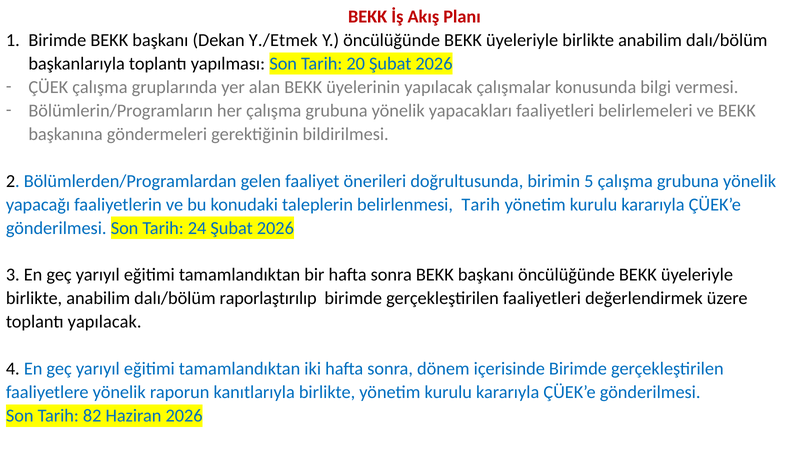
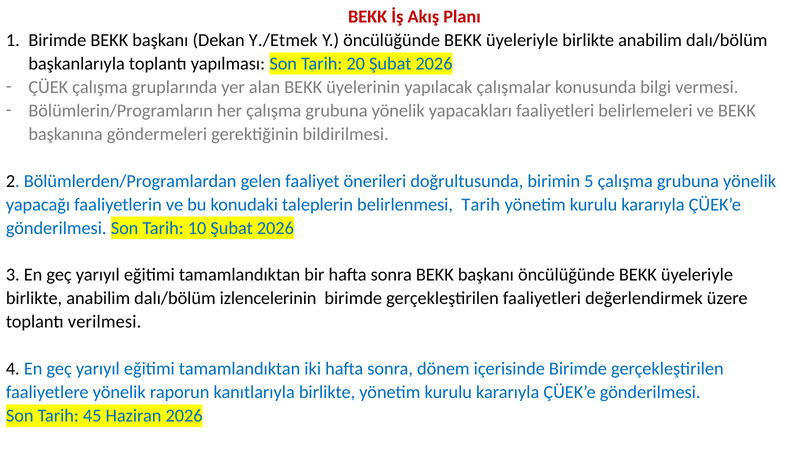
24: 24 -> 10
raporlaştırılıp: raporlaştırılıp -> izlencelerinin
toplantı yapılacak: yapılacak -> verilmesi
82: 82 -> 45
